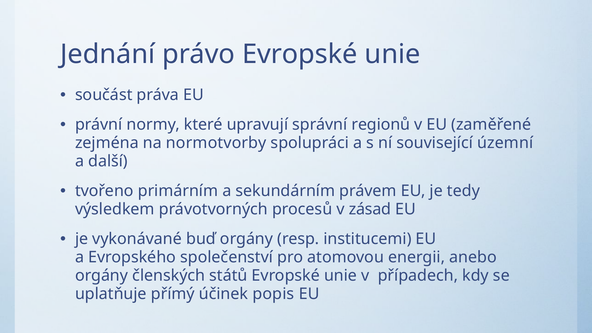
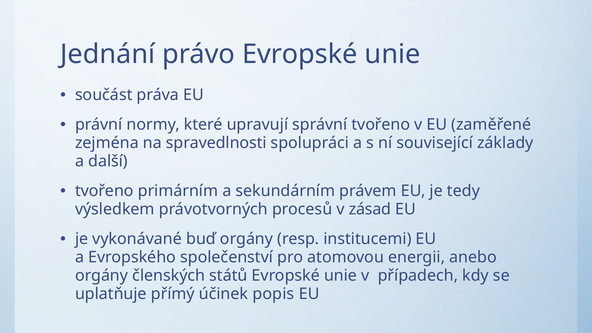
správní regionů: regionů -> tvořeno
normotvorby: normotvorby -> spravedlnosti
územní: územní -> základy
